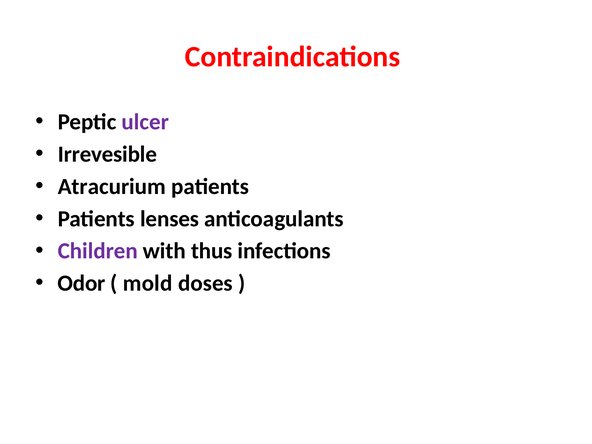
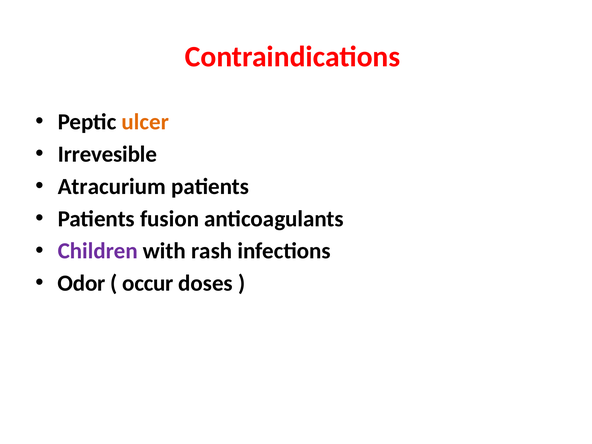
ulcer colour: purple -> orange
lenses: lenses -> fusion
thus: thus -> rash
mold: mold -> occur
